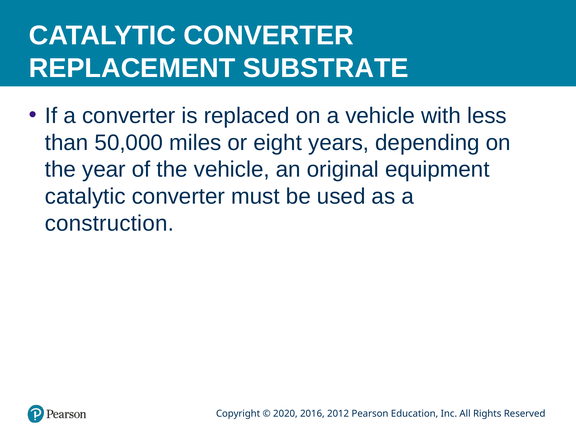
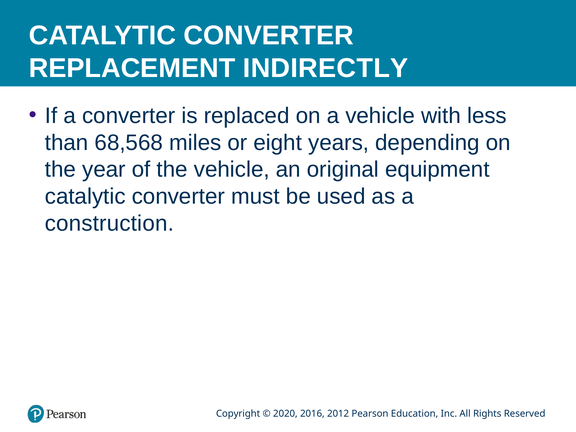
SUBSTRATE: SUBSTRATE -> INDIRECTLY
50,000: 50,000 -> 68,568
